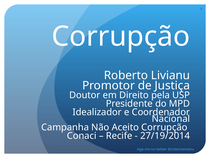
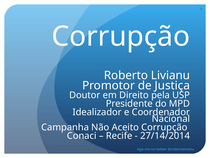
27/19/2014: 27/19/2014 -> 27/14/2014
